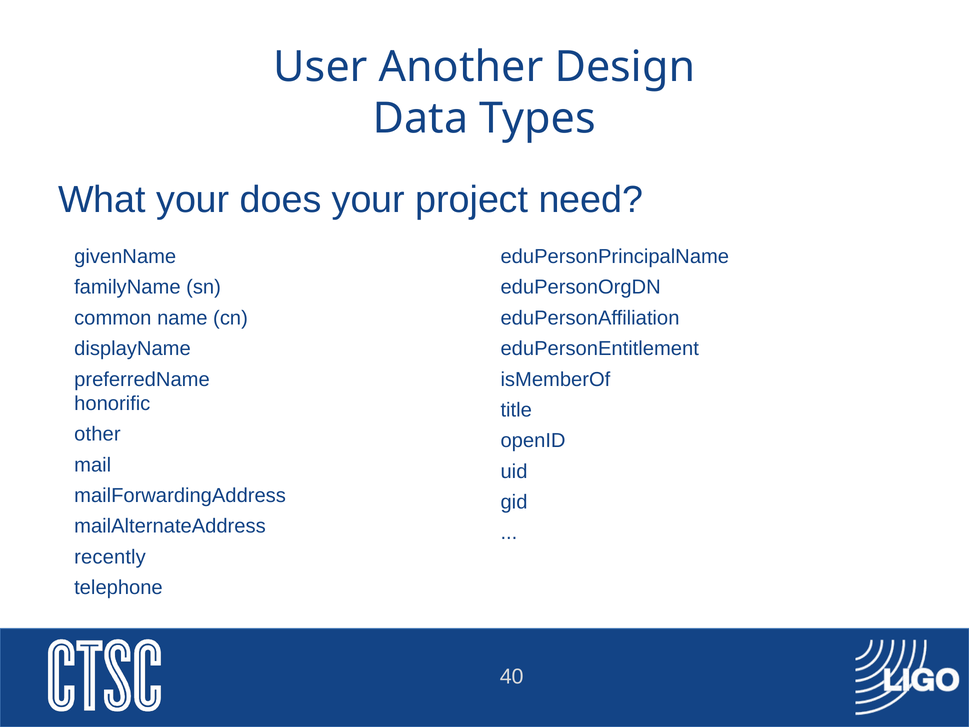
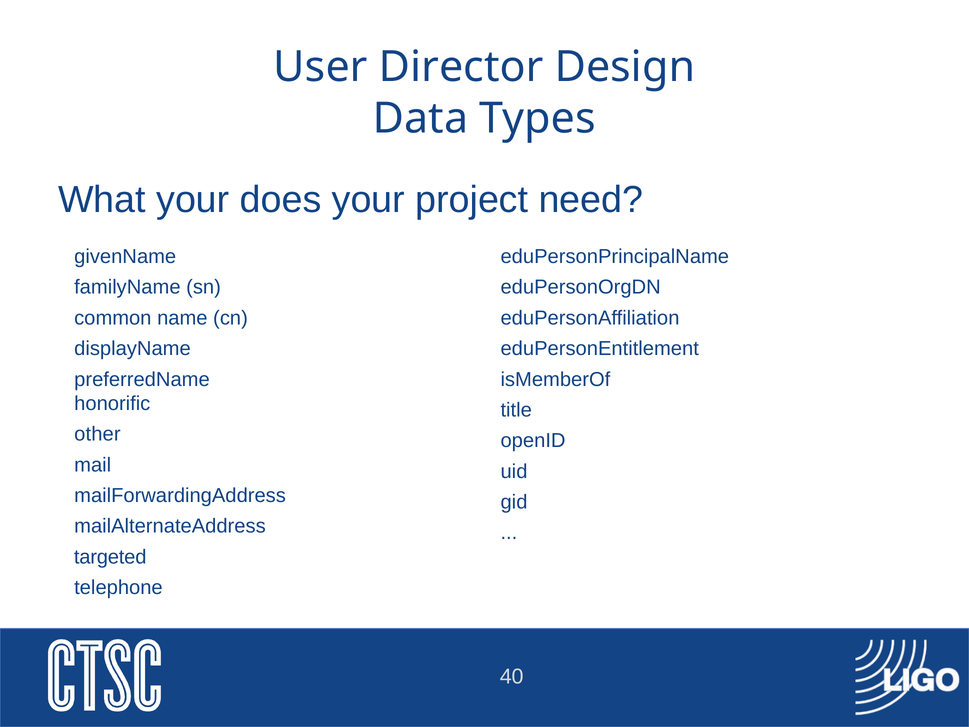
Another: Another -> Director
recently: recently -> targeted
